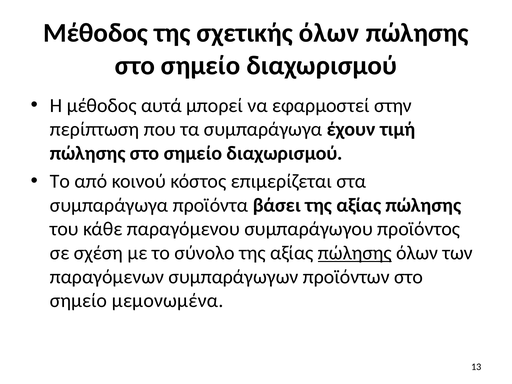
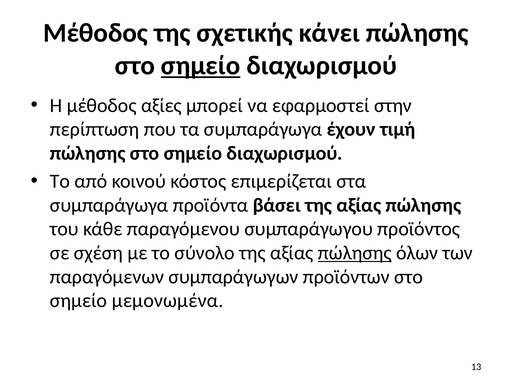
σχετικής όλων: όλων -> κάνει
σημείο at (201, 65) underline: none -> present
αυτά: αυτά -> αξίες
